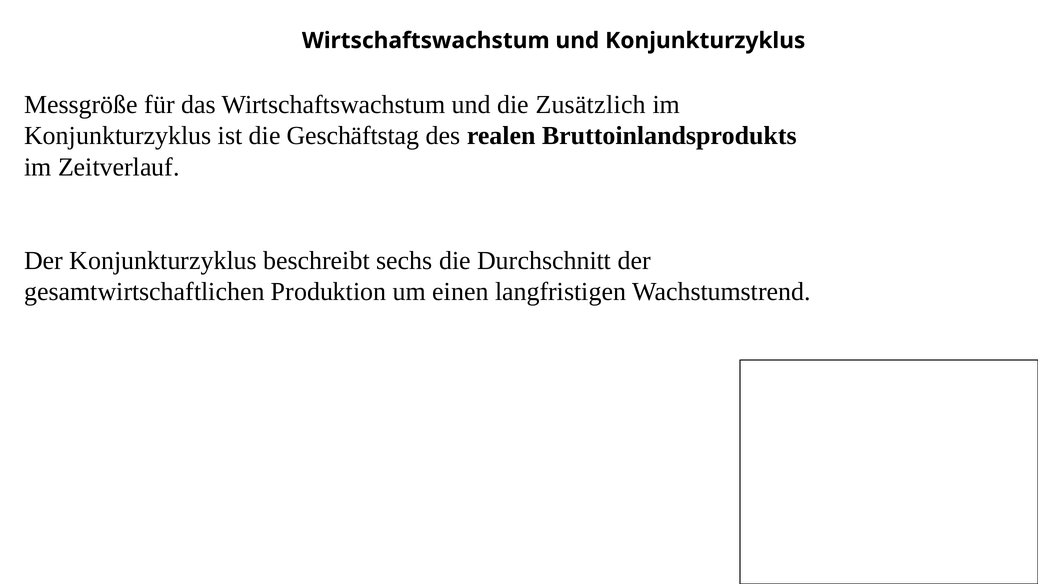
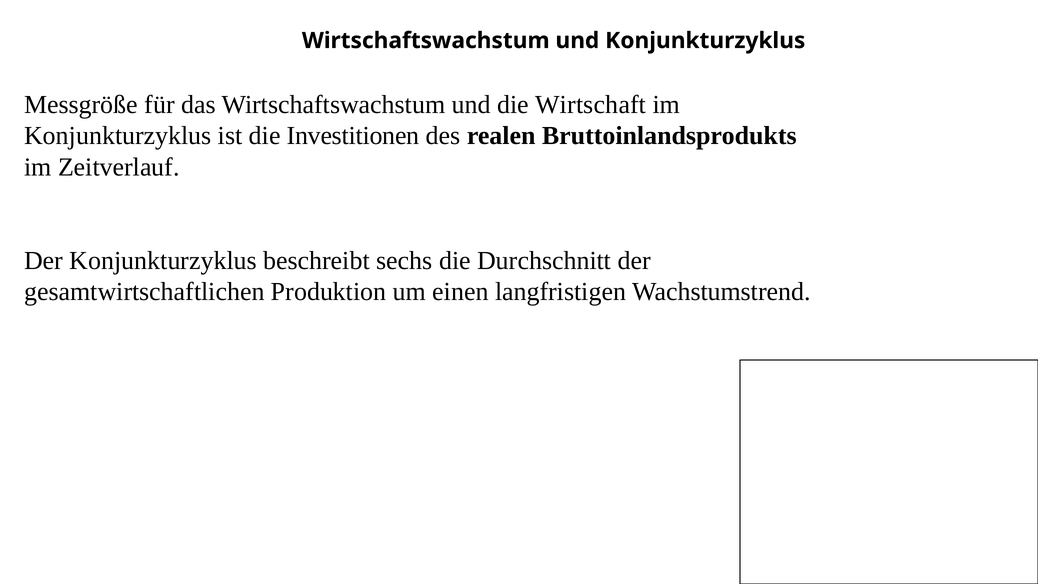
Zusätzlich: Zusätzlich -> Wirtschaft
Geschäftstag: Geschäftstag -> Investitionen
